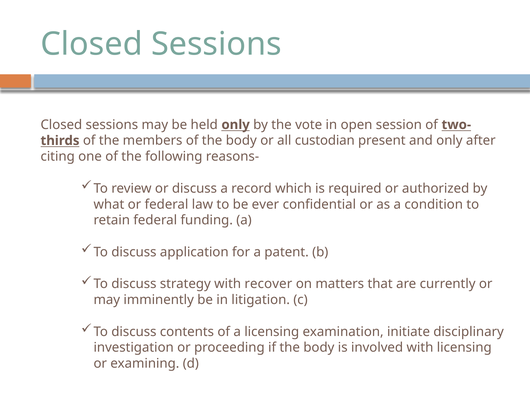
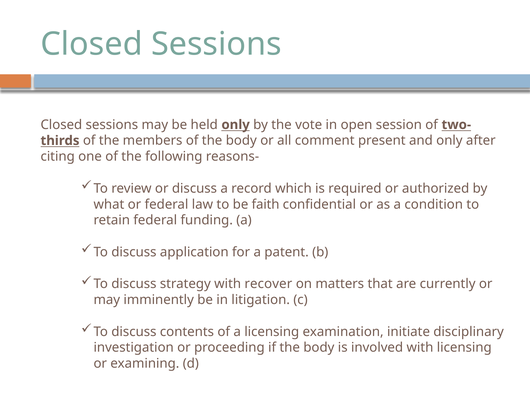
custodian: custodian -> comment
ever: ever -> faith
